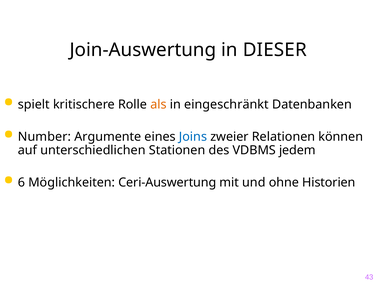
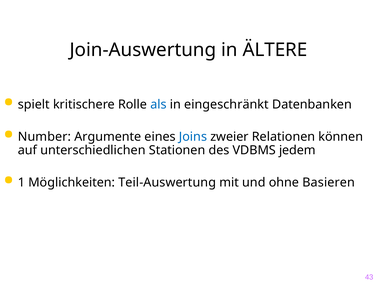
DIESER: DIESER -> ÄLTERE
als colour: orange -> blue
6: 6 -> 1
Ceri-Auswertung: Ceri-Auswertung -> Teil-Auswertung
Historien: Historien -> Basieren
